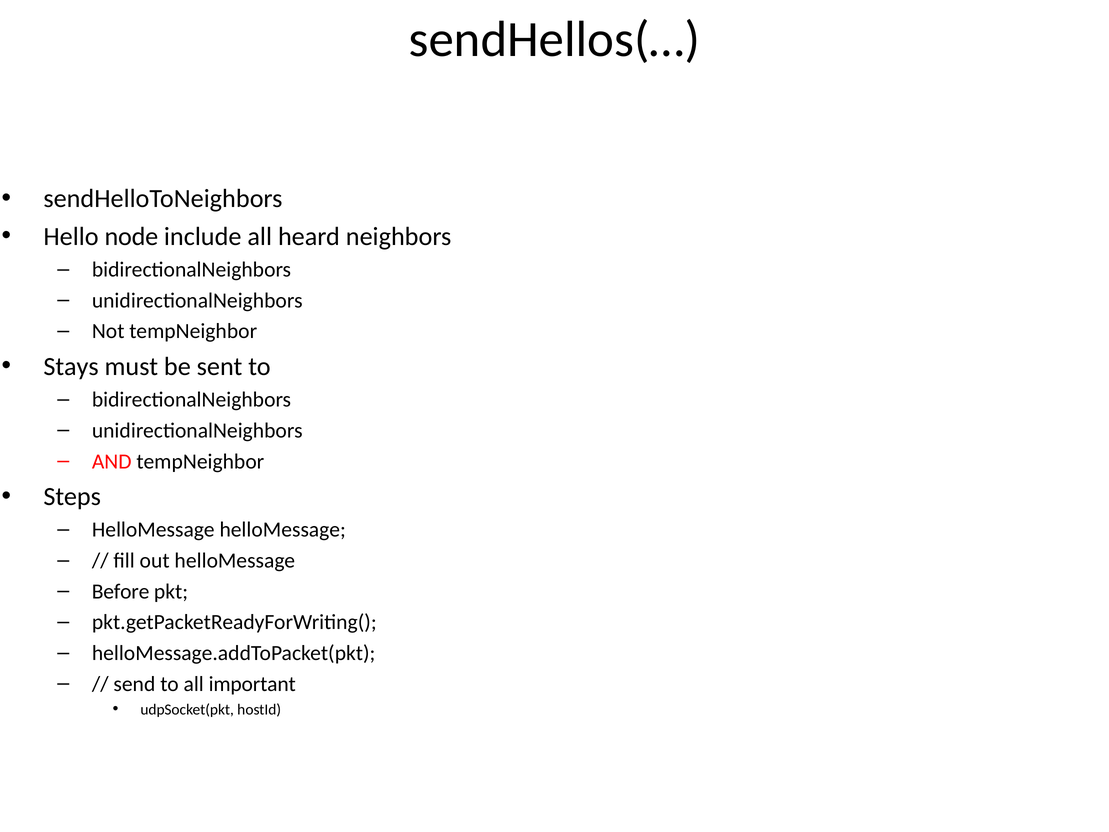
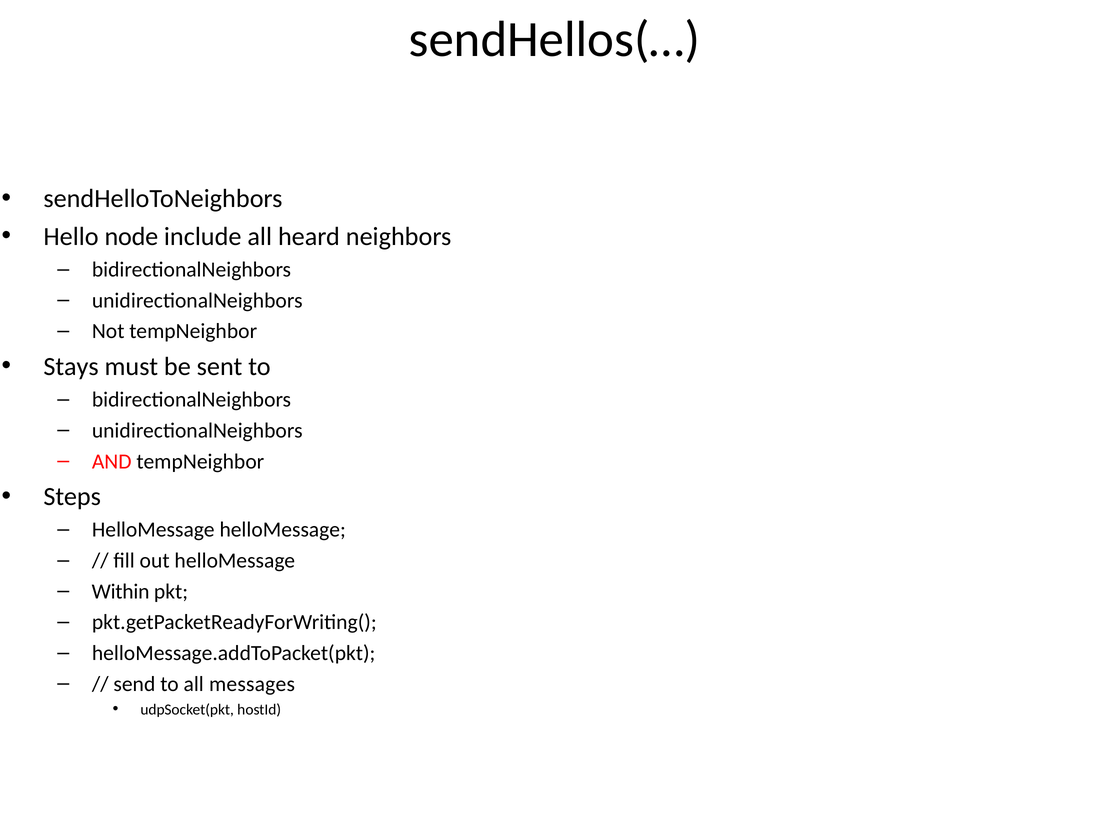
Before: Before -> Within
important: important -> messages
